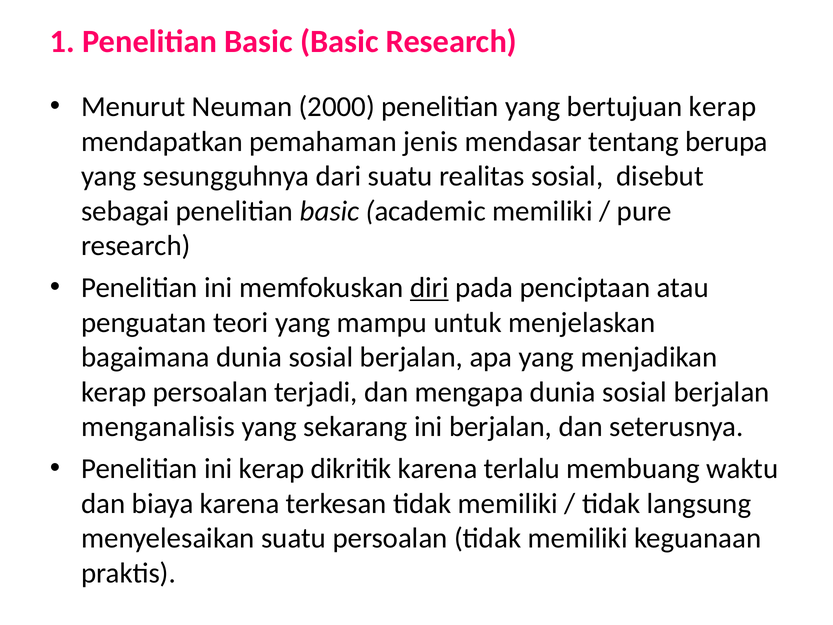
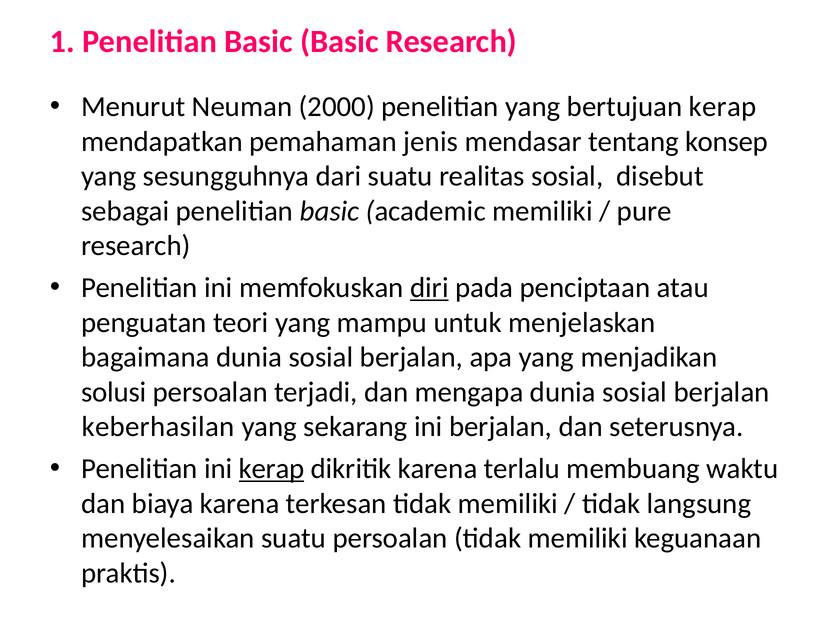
berupa: berupa -> konsep
kerap at (114, 392): kerap -> solusi
menganalisis: menganalisis -> keberhasilan
kerap at (272, 469) underline: none -> present
